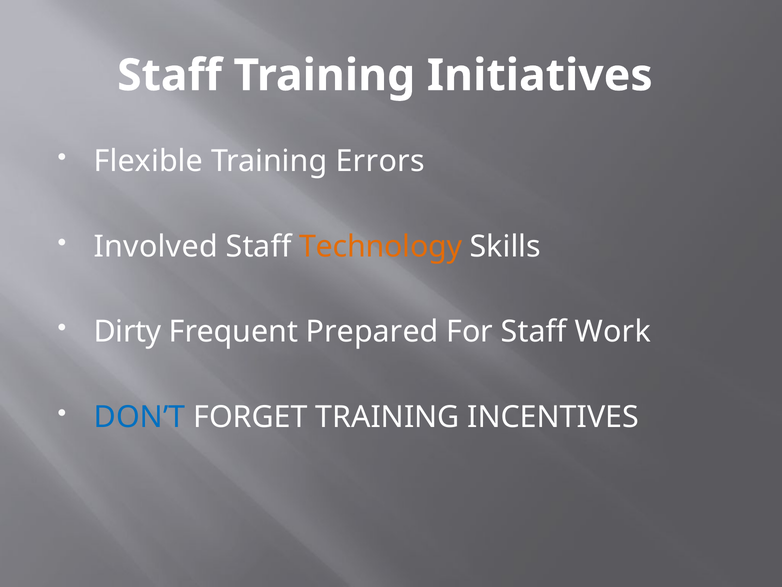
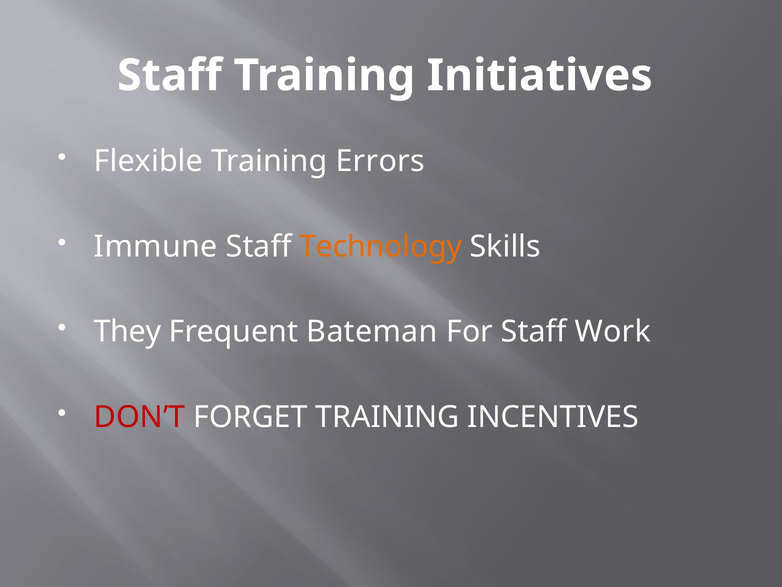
Involved: Involved -> Immune
Dirty: Dirty -> They
Prepared: Prepared -> Bateman
DON’T colour: blue -> red
